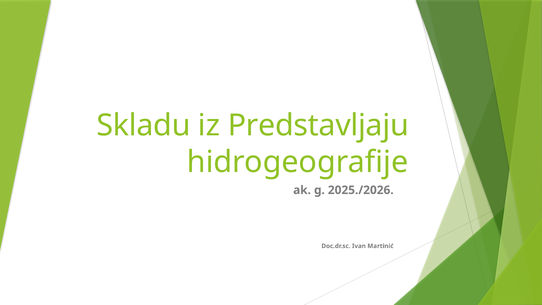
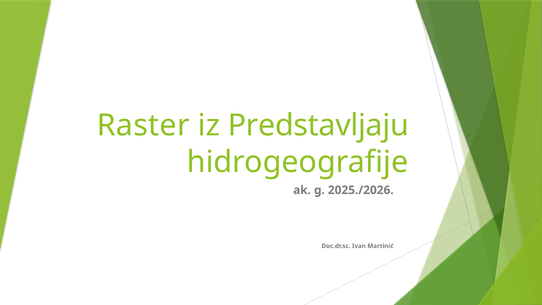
Skladu: Skladu -> Raster
